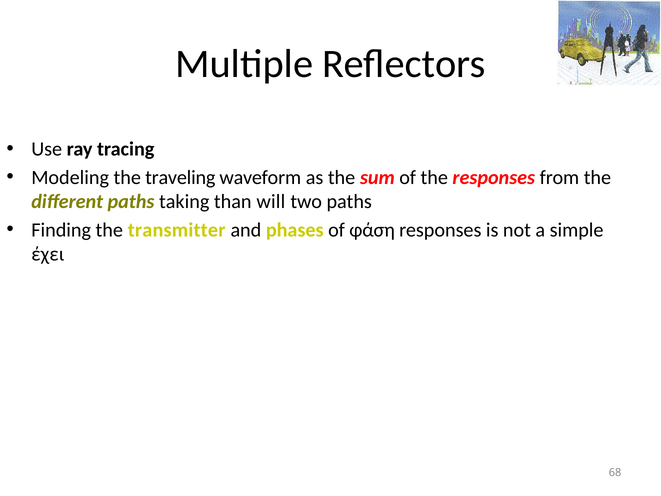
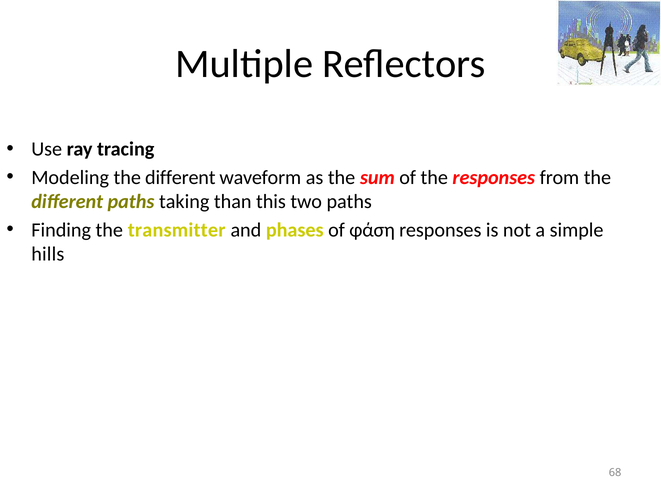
Modeling the traveling: traveling -> different
will: will -> this
έχει: έχει -> hills
